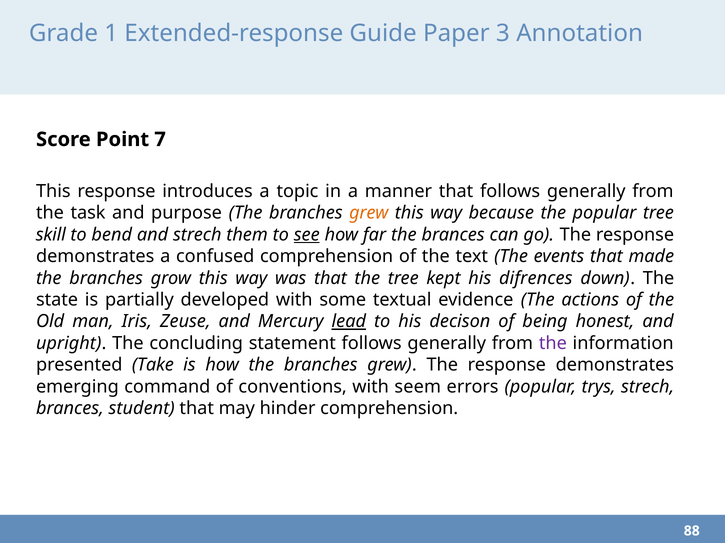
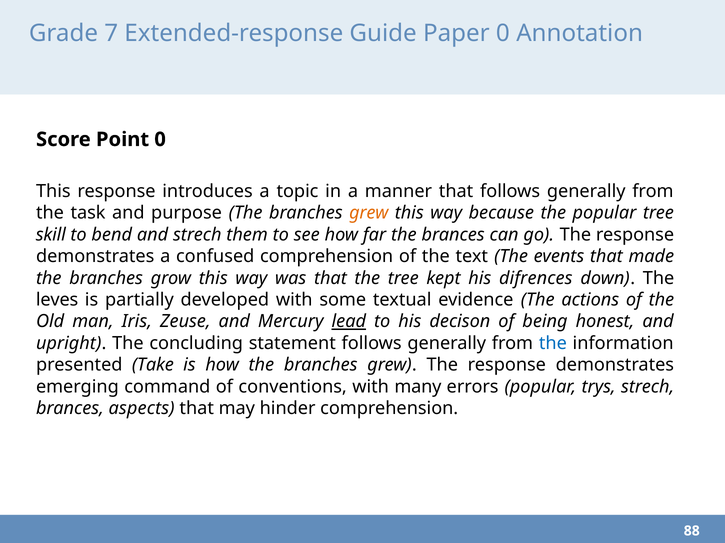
1: 1 -> 7
Paper 3: 3 -> 0
Point 7: 7 -> 0
see underline: present -> none
state: state -> leves
the at (553, 344) colour: purple -> blue
seem: seem -> many
student: student -> aspects
